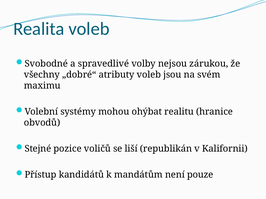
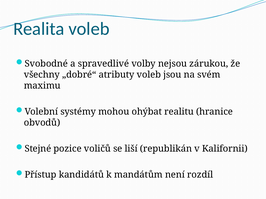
pouze: pouze -> rozdíl
